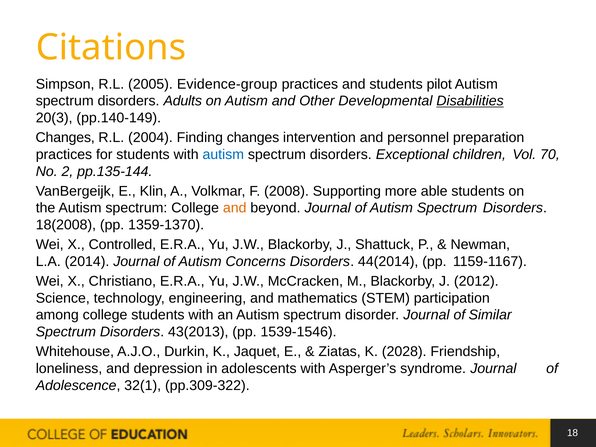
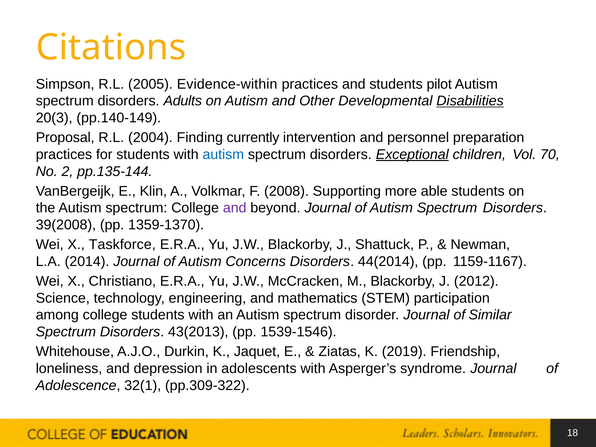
Evidence-group: Evidence-group -> Evidence-within
Changes at (65, 138): Changes -> Proposal
Finding changes: changes -> currently
Exceptional underline: none -> present
and at (235, 208) colour: orange -> purple
18(2008: 18(2008 -> 39(2008
Controlled: Controlled -> Taskforce
2028: 2028 -> 2019
